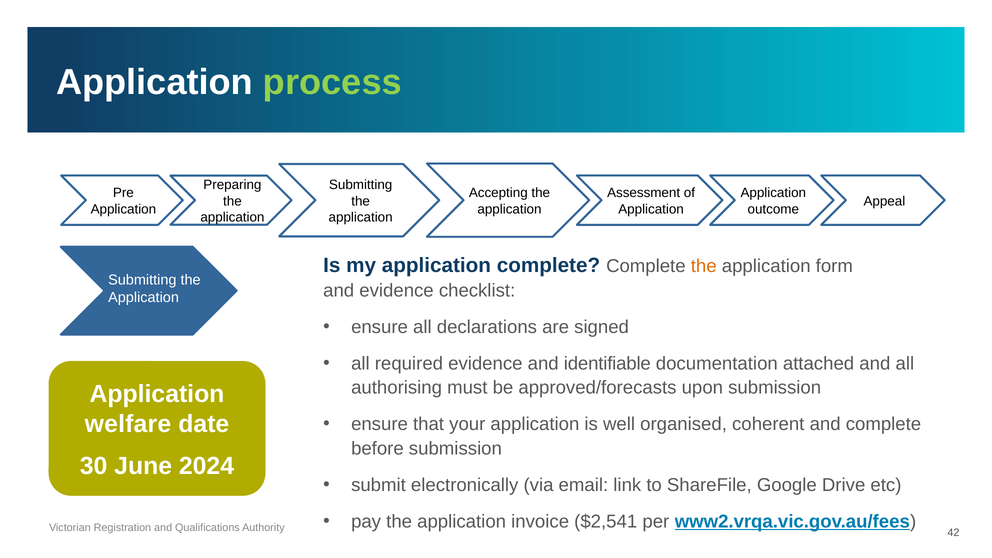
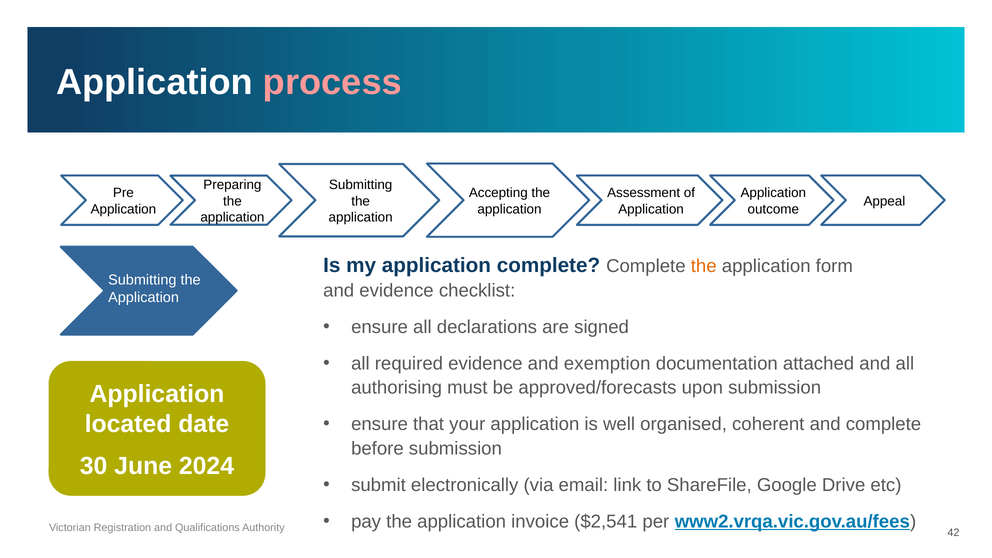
process colour: light green -> pink
identifiable: identifiable -> exemption
welfare: welfare -> located
